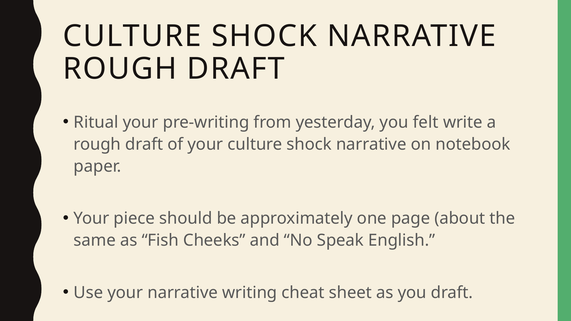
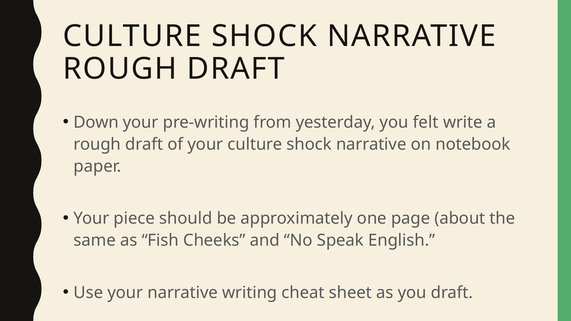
Ritual: Ritual -> Down
